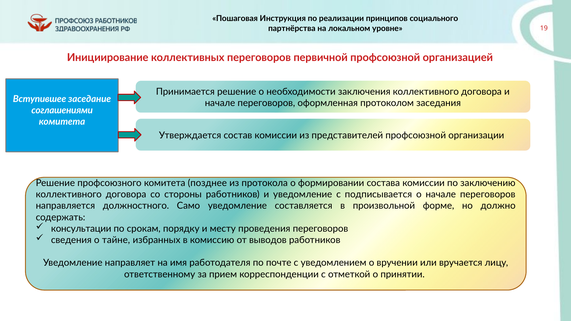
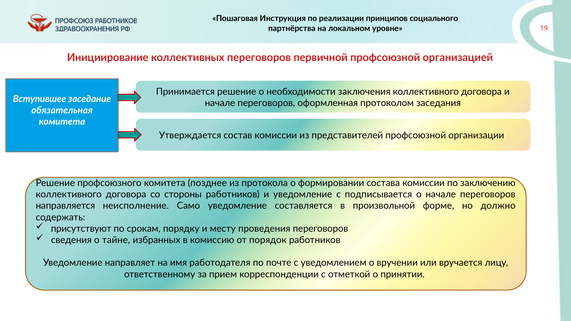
соглашениями: соглашениями -> обязательная
должностного: должностного -> неисполнение
консультации: консультации -> присутствуют
выводов: выводов -> порядок
